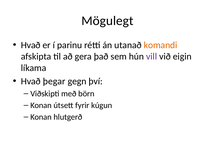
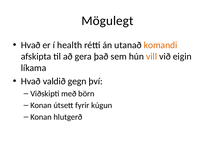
parinu: parinu -> health
vill colour: purple -> orange
þegar: þegar -> valdið
